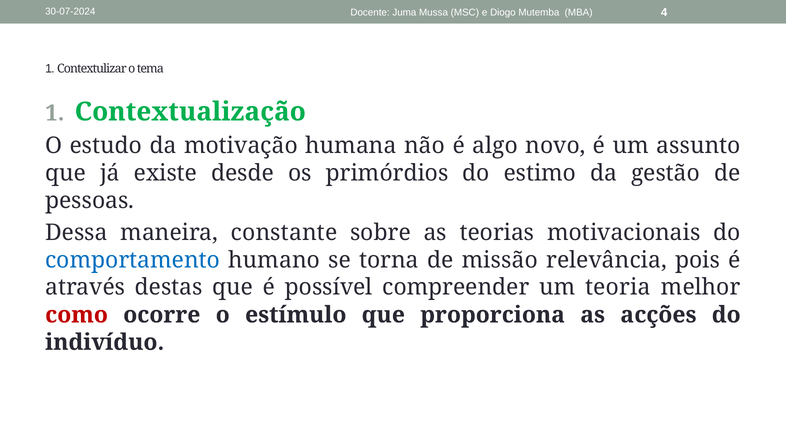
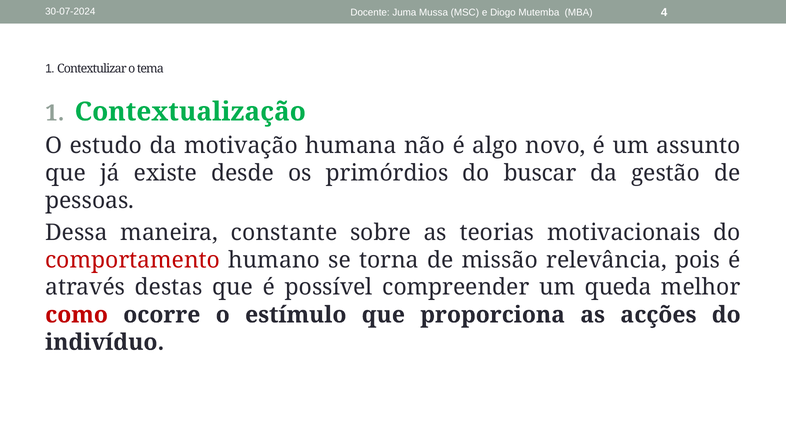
estimo: estimo -> buscar
comportamento colour: blue -> red
teoria: teoria -> queda
